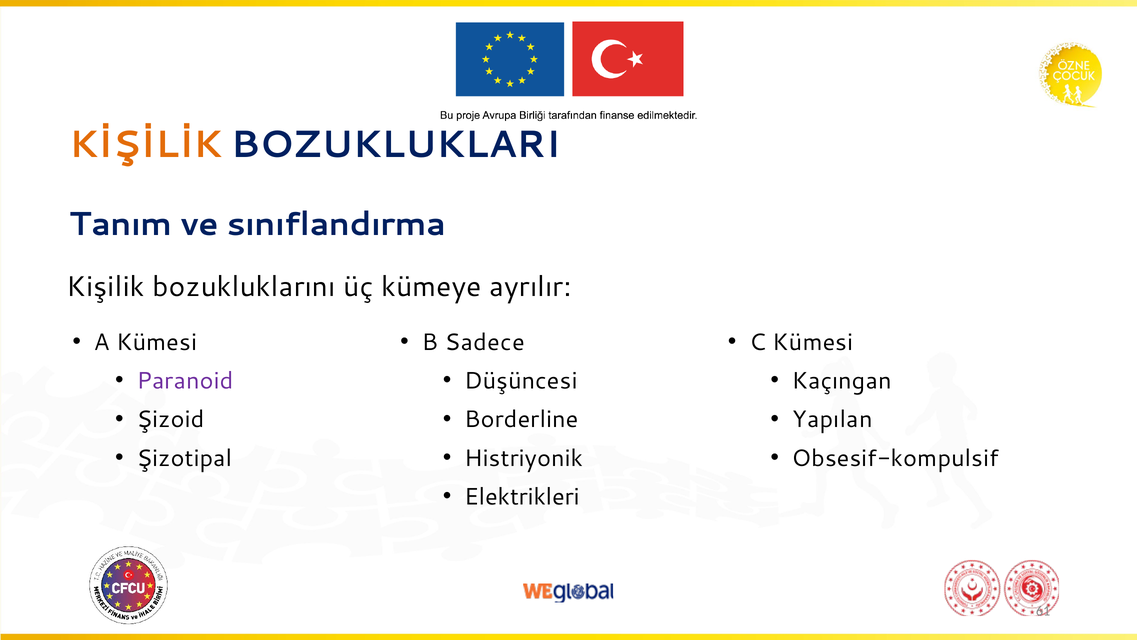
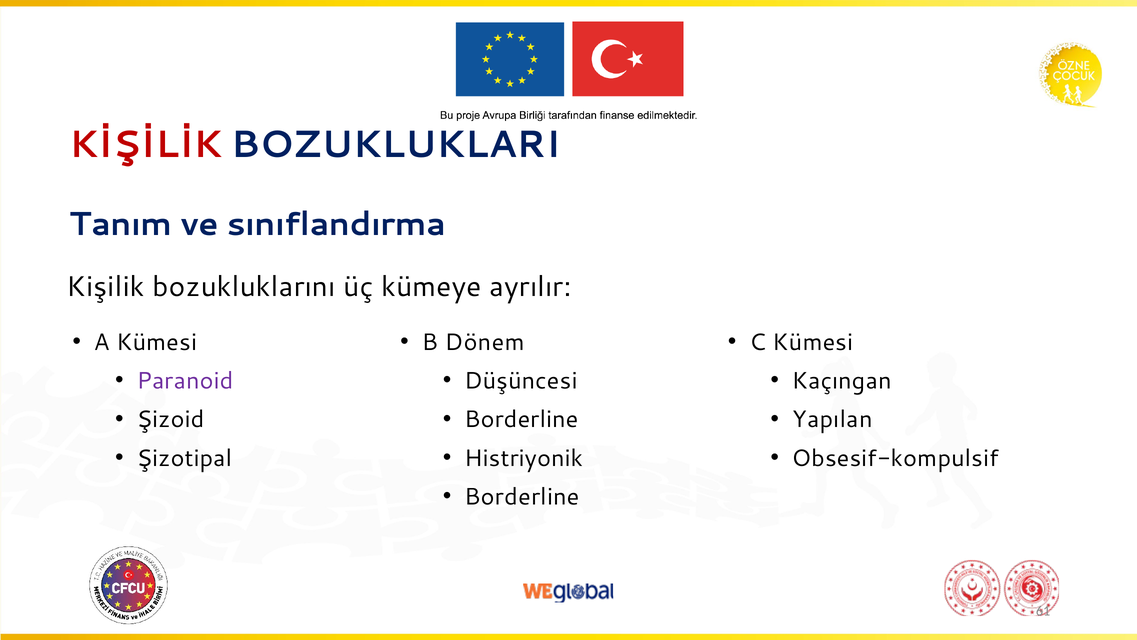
KİŞİLİK colour: orange -> red
Sadece: Sadece -> Dönem
Elektrikleri at (522, 496): Elektrikleri -> Borderline
